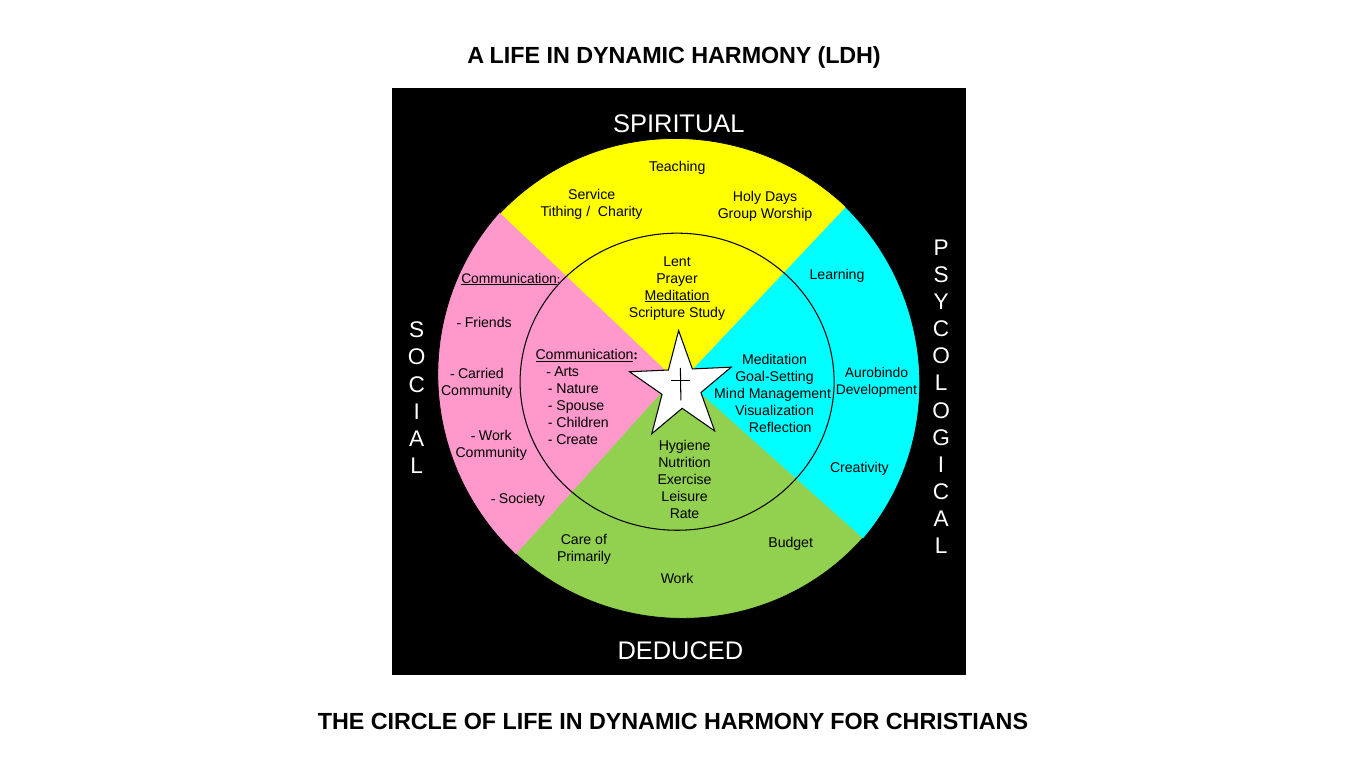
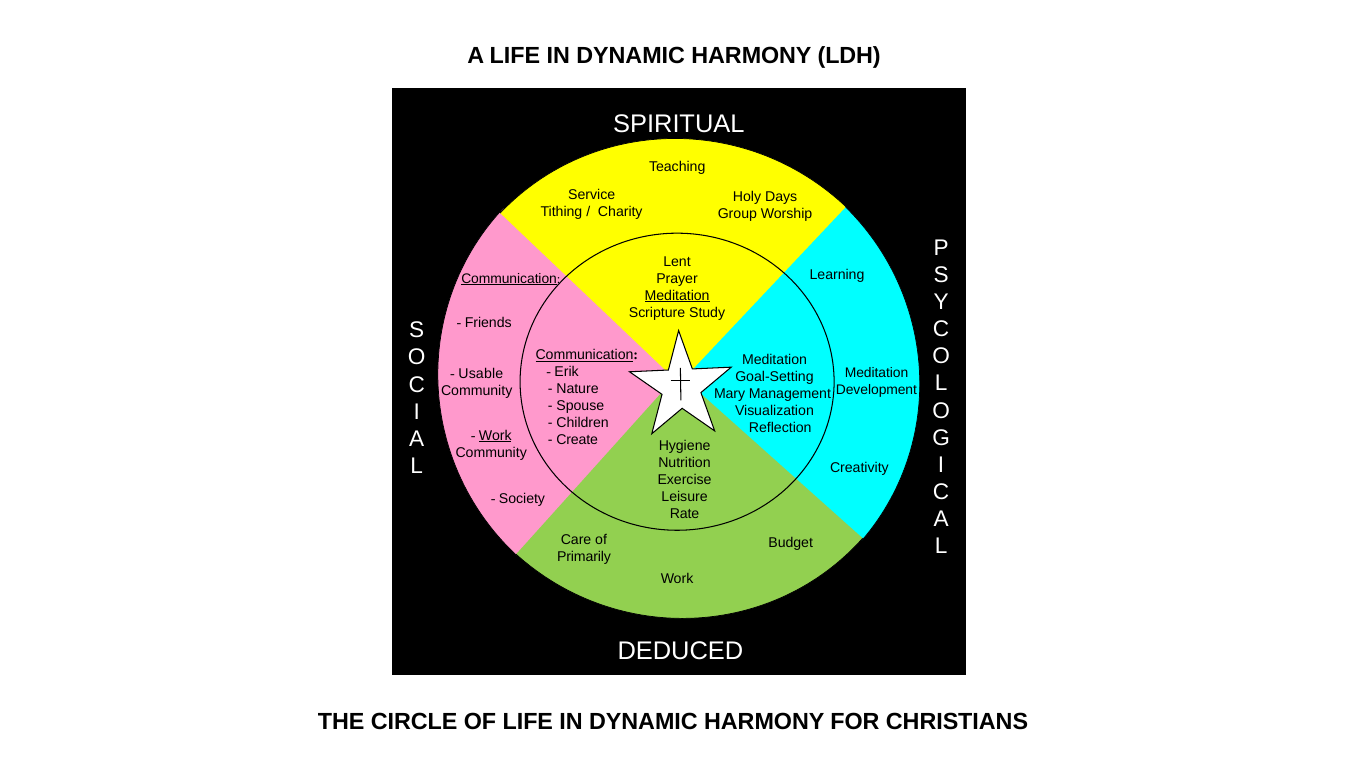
Arts: Arts -> Erik
Aurobindo at (876, 373): Aurobindo -> Meditation
Carried: Carried -> Usable
Mind: Mind -> Mary
Work at (495, 435) underline: none -> present
